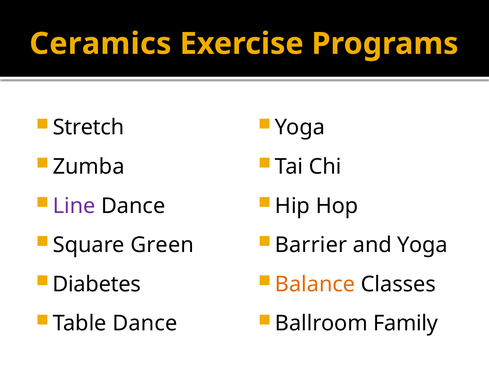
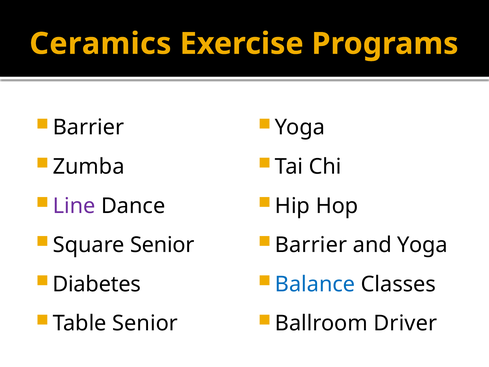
Stretch at (89, 127): Stretch -> Barrier
Square Green: Green -> Senior
Balance colour: orange -> blue
Table Dance: Dance -> Senior
Family: Family -> Driver
